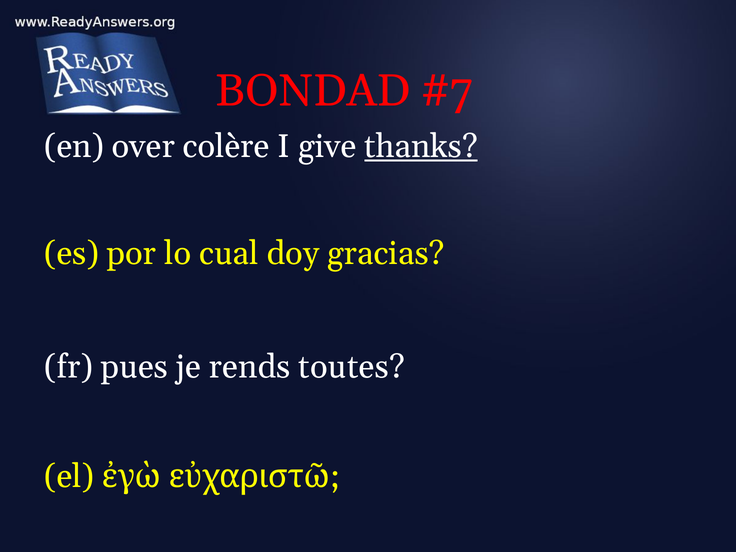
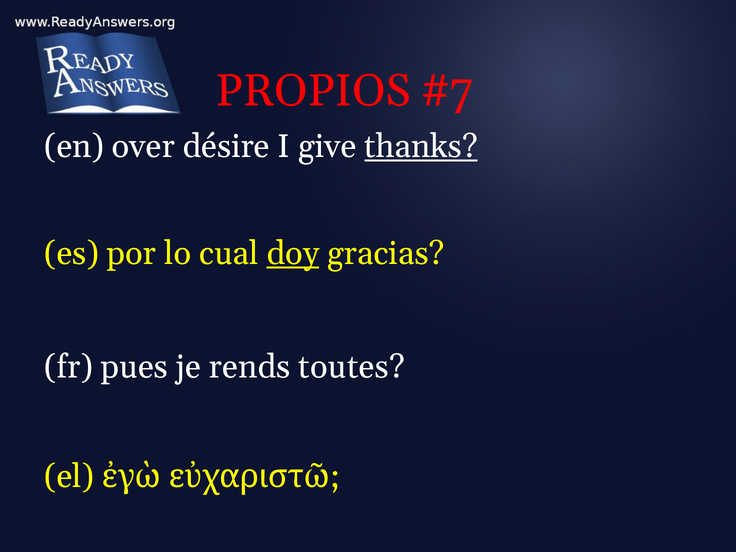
BONDAD: BONDAD -> PROPIOS
colère: colère -> désire
doy underline: none -> present
